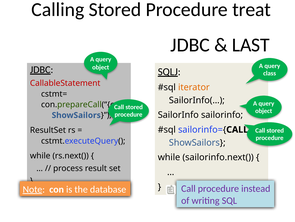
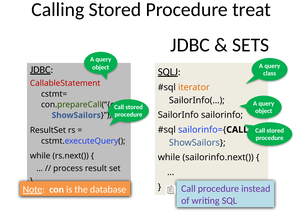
LAST: LAST -> SETS
